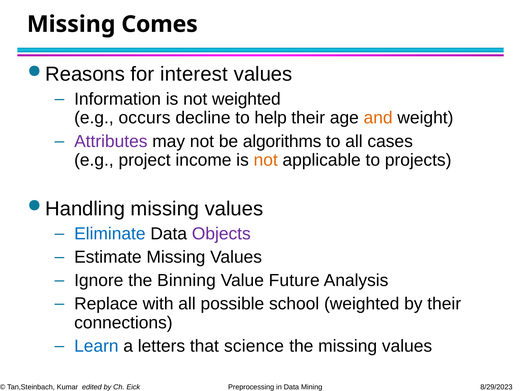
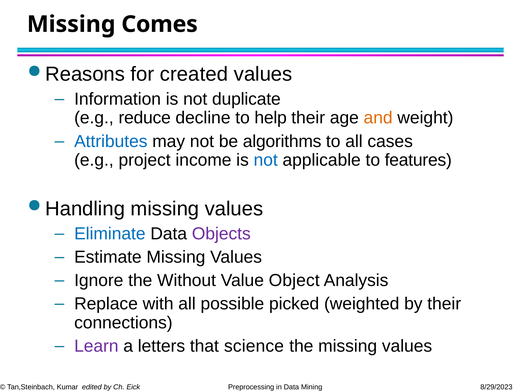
interest: interest -> created
not weighted: weighted -> duplicate
occurs: occurs -> reduce
Attributes colour: purple -> blue
not at (266, 160) colour: orange -> blue
projects: projects -> features
Binning: Binning -> Without
Future: Future -> Object
school: school -> picked
Learn colour: blue -> purple
